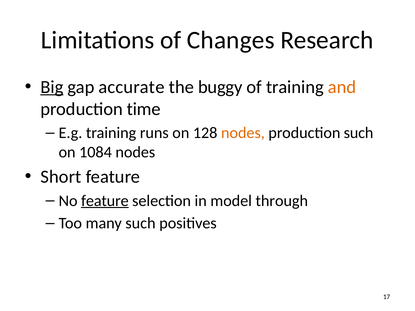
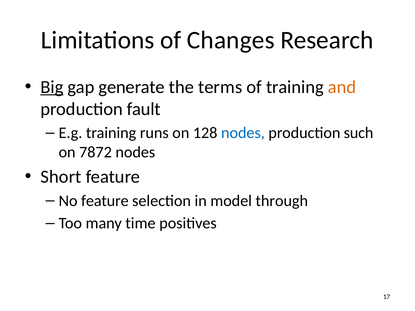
accurate: accurate -> generate
buggy: buggy -> terms
time: time -> fault
nodes at (243, 133) colour: orange -> blue
1084: 1084 -> 7872
feature at (105, 201) underline: present -> none
many such: such -> time
